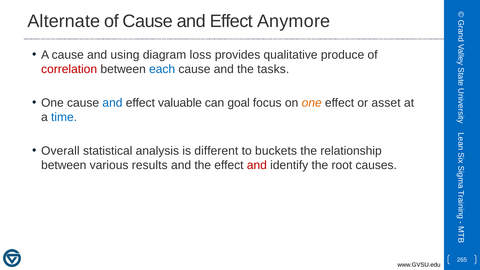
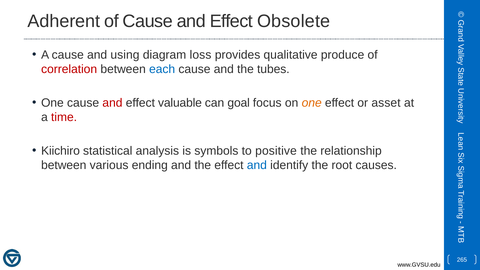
Alternate: Alternate -> Adherent
Anymore: Anymore -> Obsolete
tasks: tasks -> tubes
and at (112, 103) colour: blue -> red
time colour: blue -> red
Overall: Overall -> Kiichiro
different: different -> symbols
buckets: buckets -> positive
results: results -> ending
and at (257, 165) colour: red -> blue
